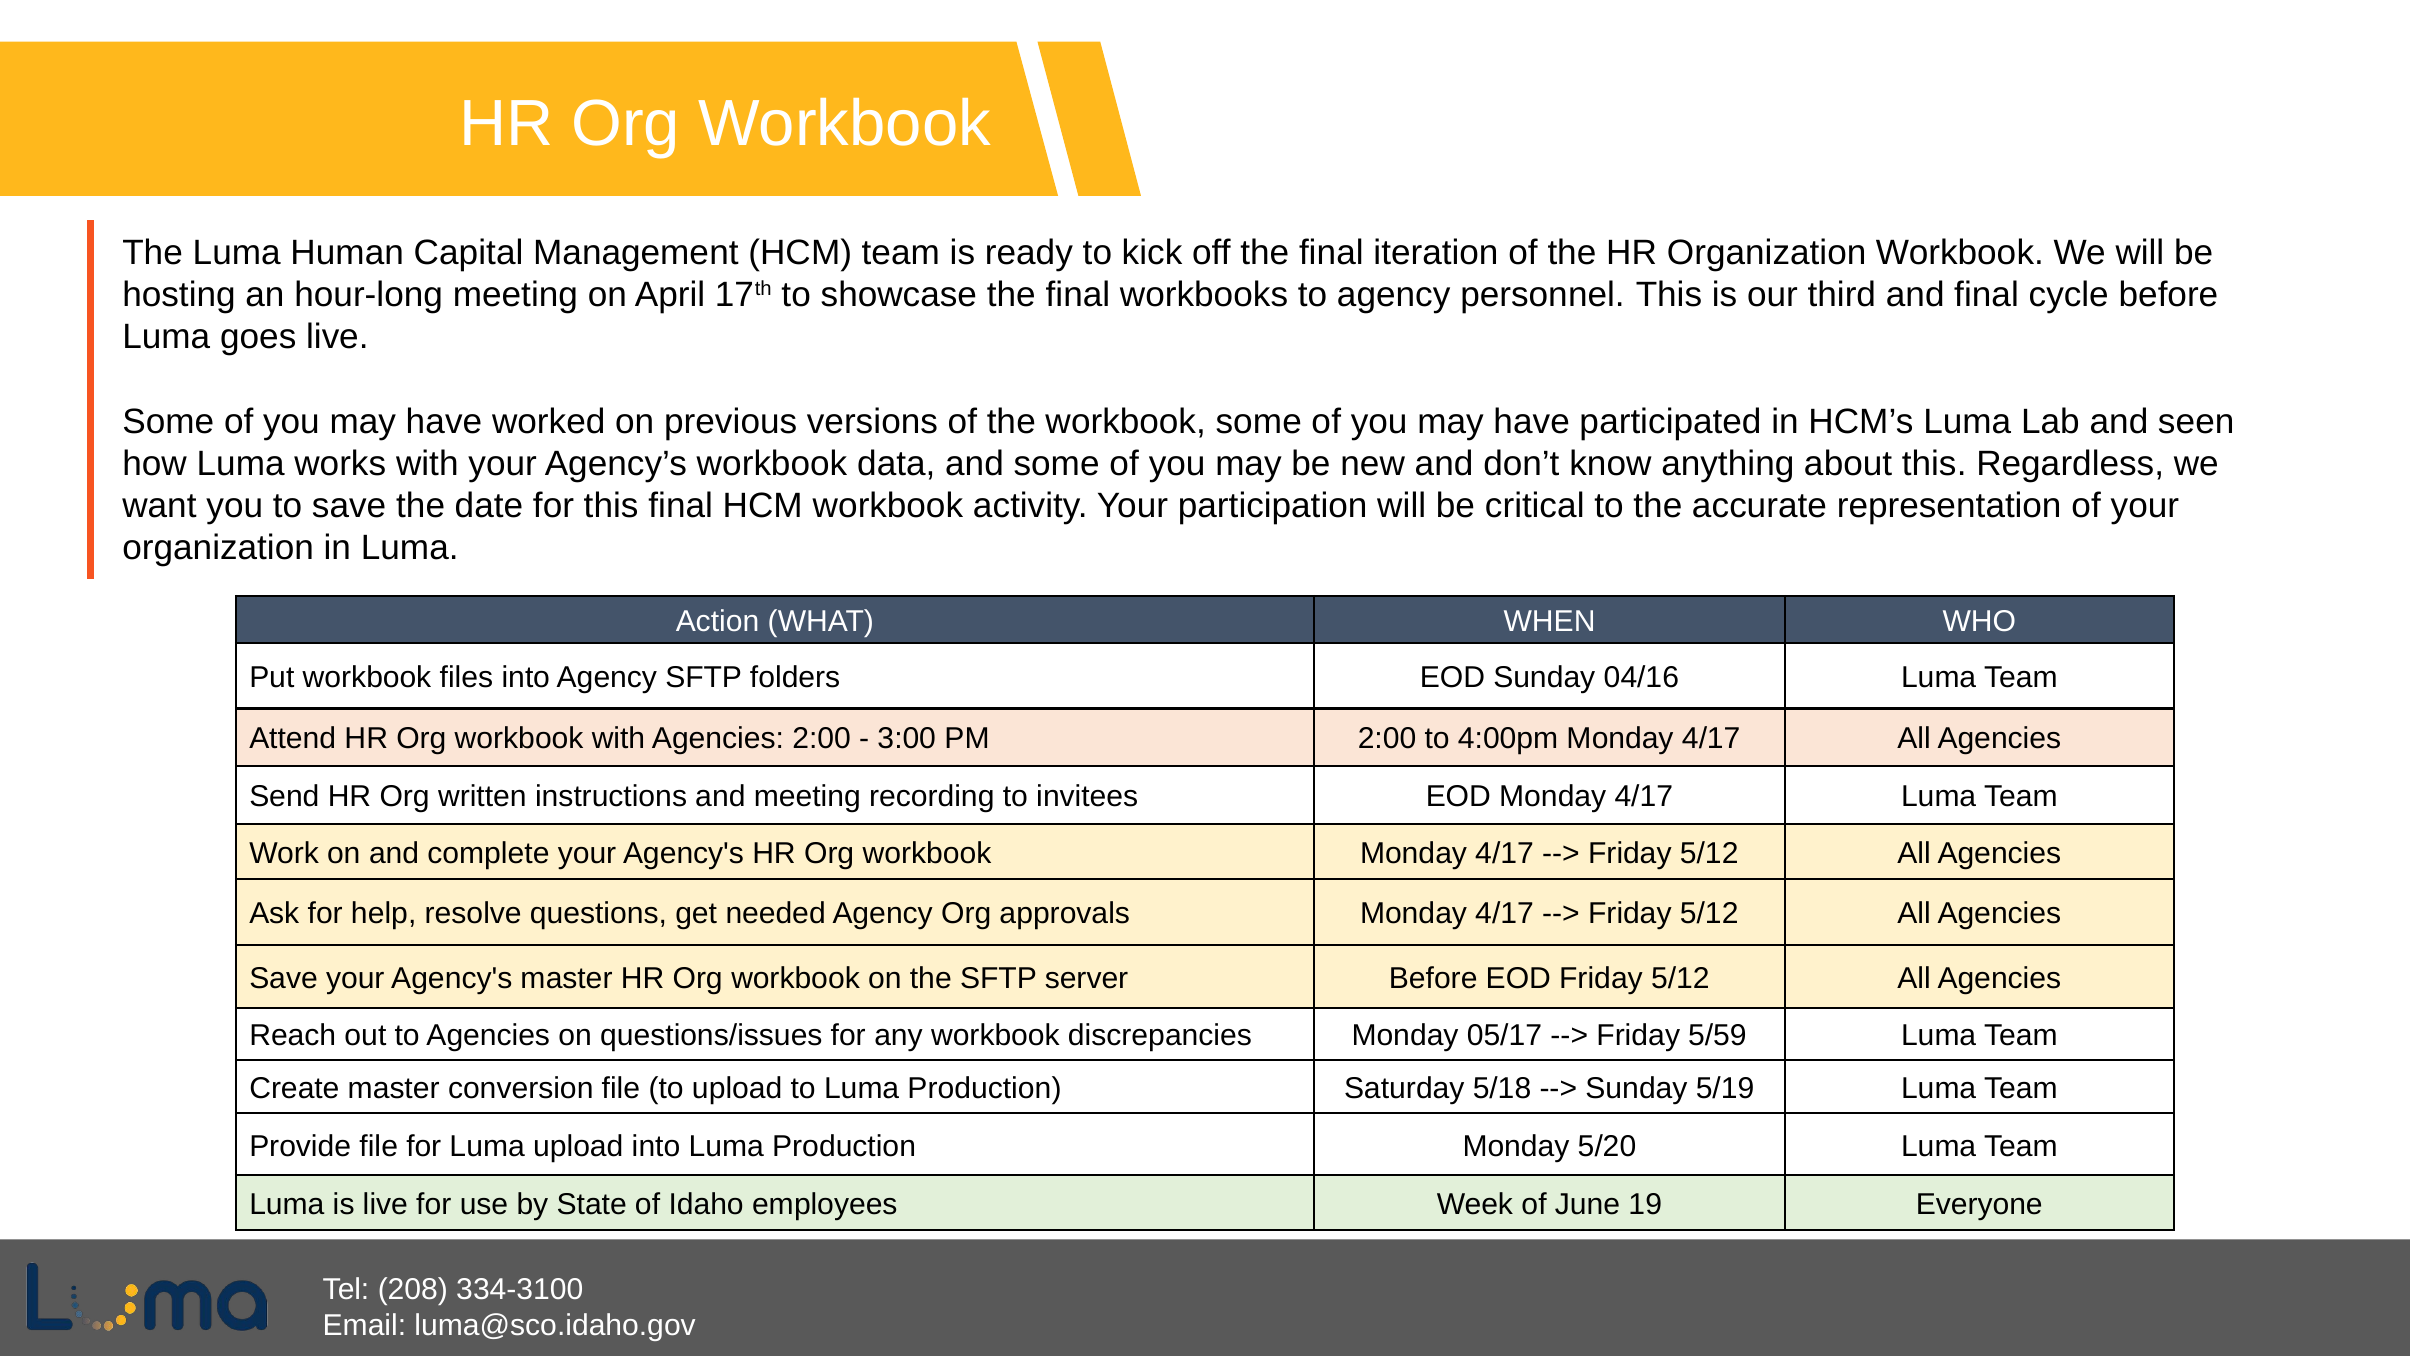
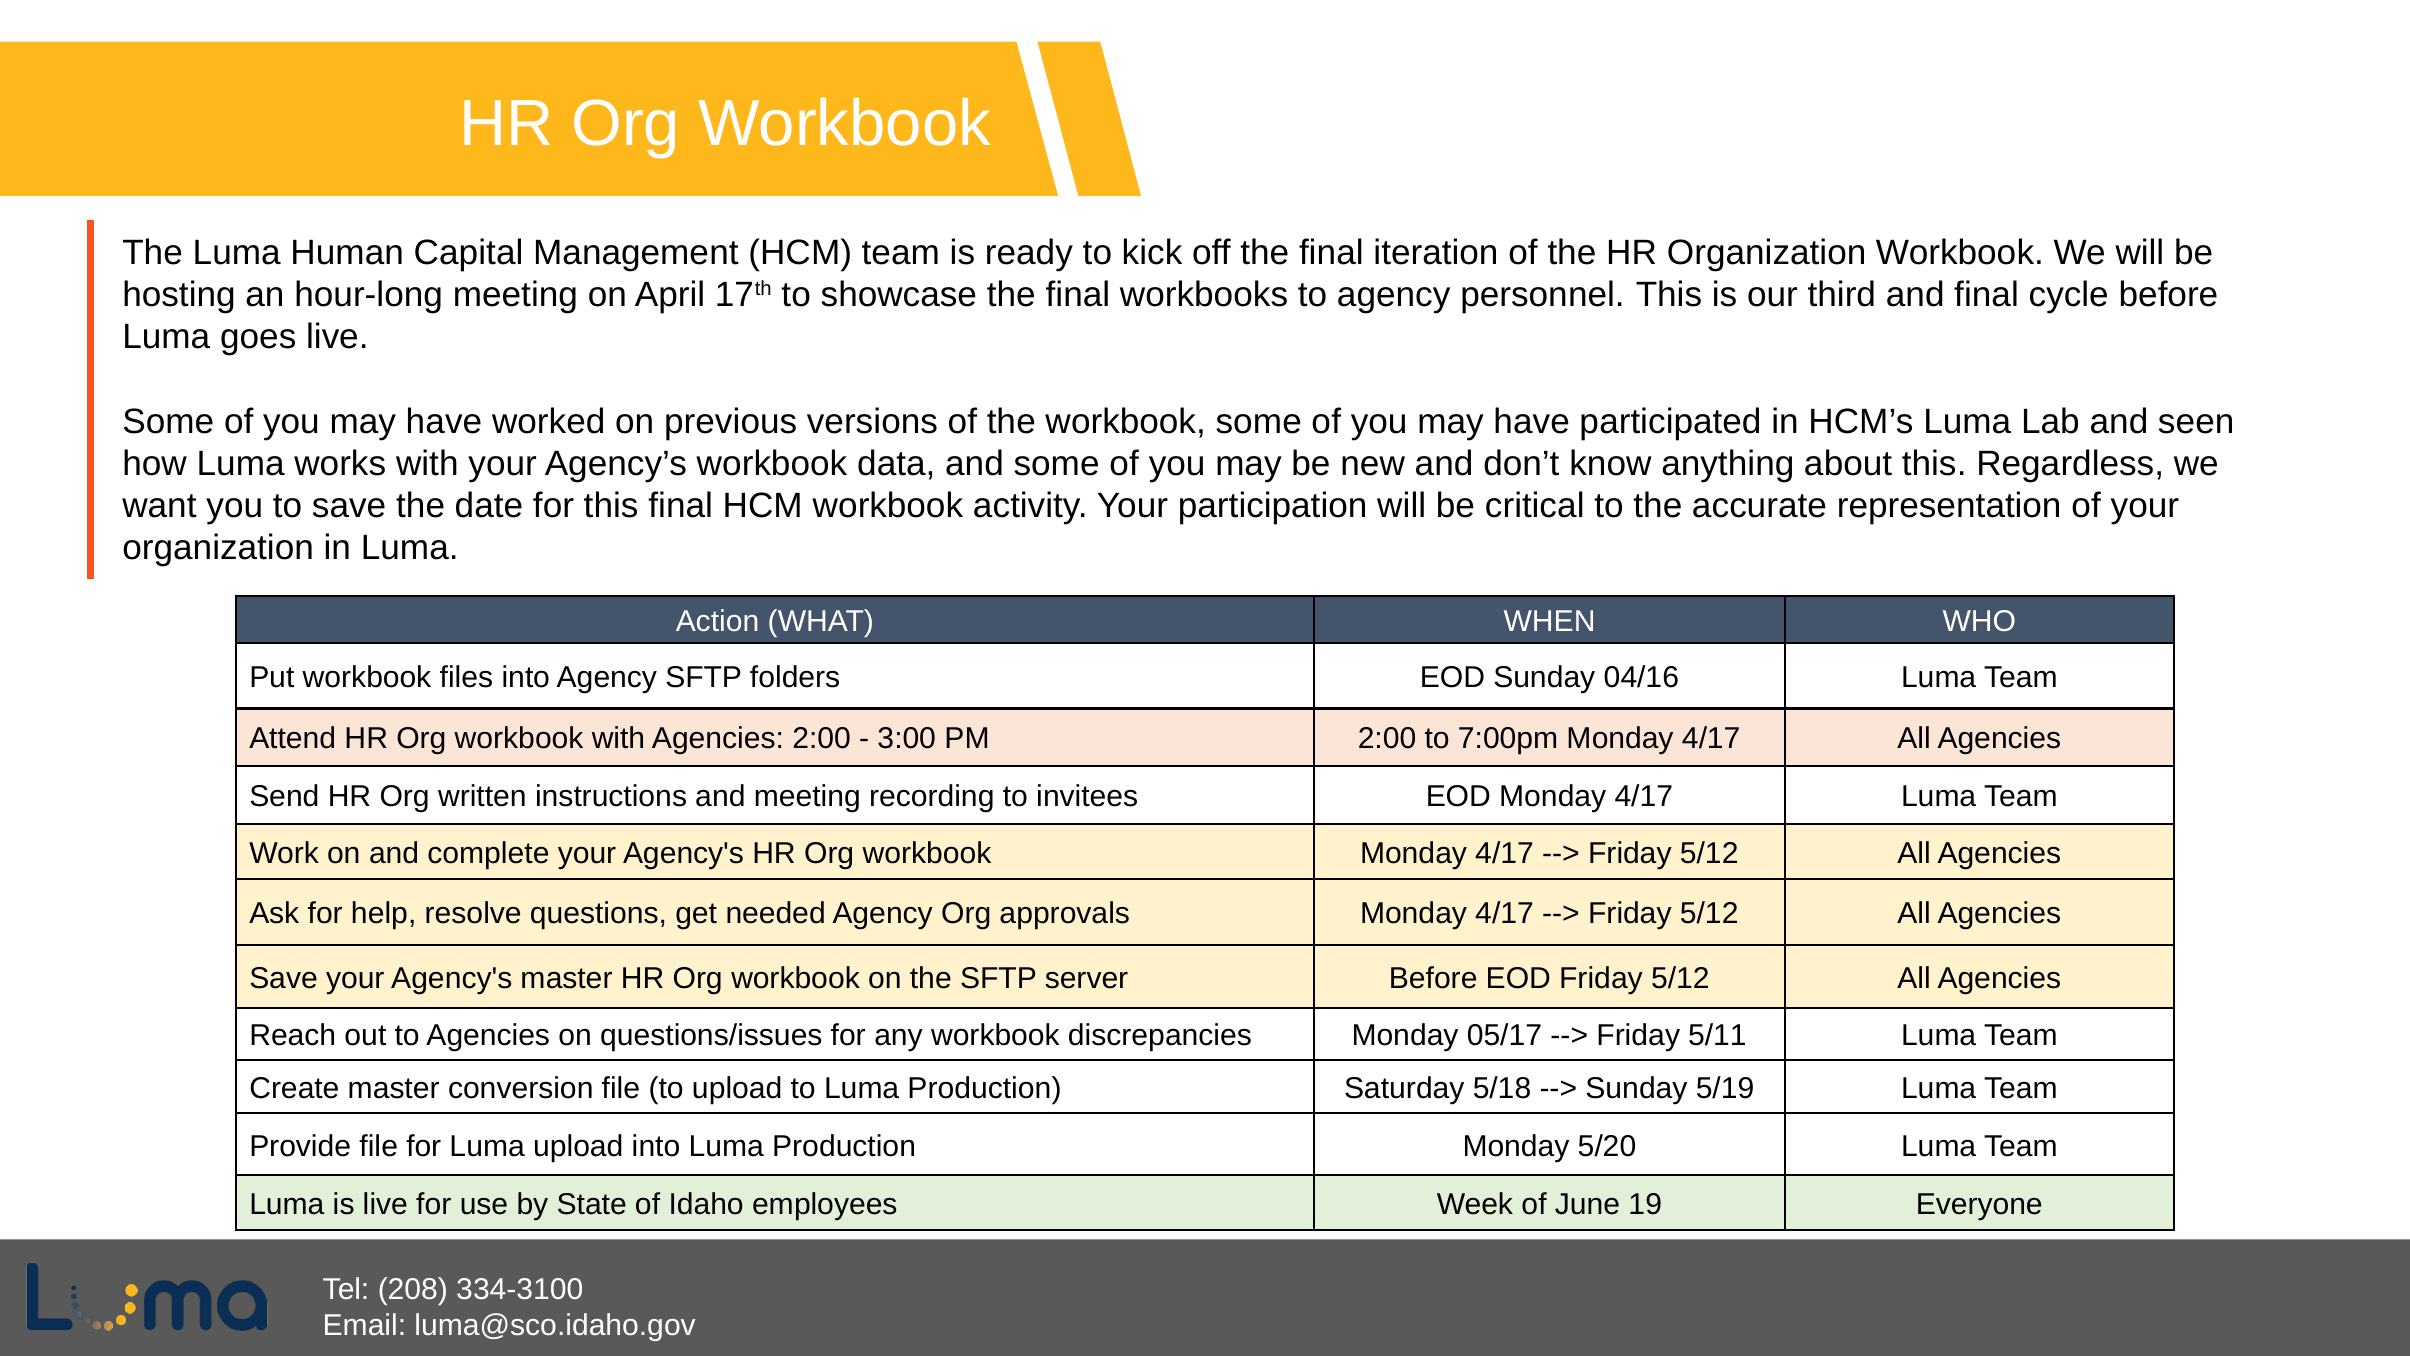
4:00pm: 4:00pm -> 7:00pm
5/59: 5/59 -> 5/11
